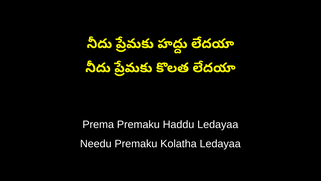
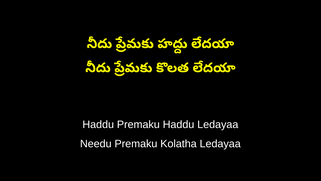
Prema at (98, 124): Prema -> Haddu
